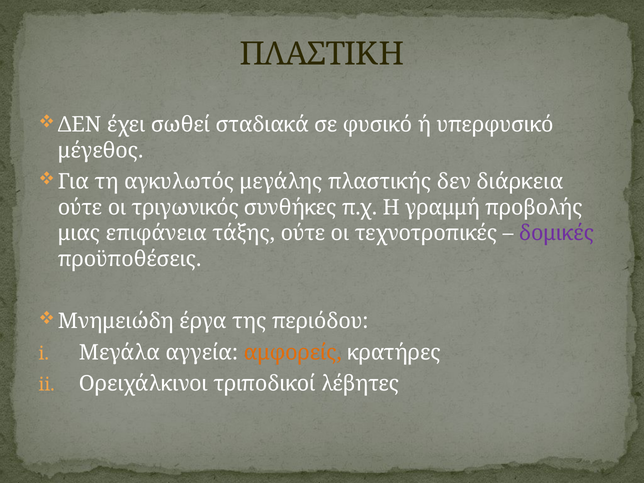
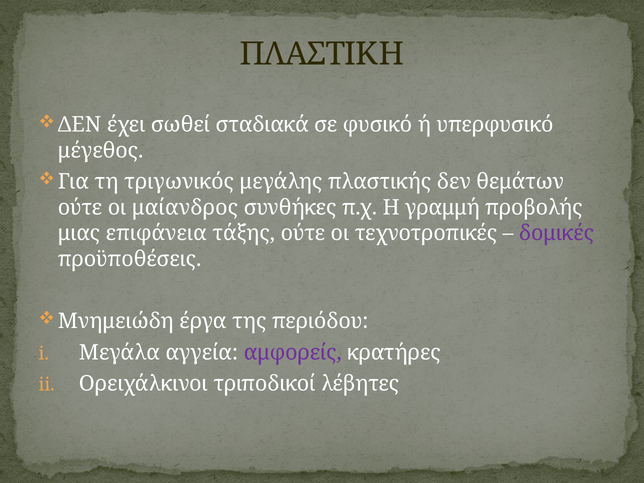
αγκυλωτός: αγκυλωτός -> τριγωνικός
διάρκεια: διάρκεια -> θεμάτων
τριγωνικός: τριγωνικός -> μαίανδρος
αμφορείς colour: orange -> purple
